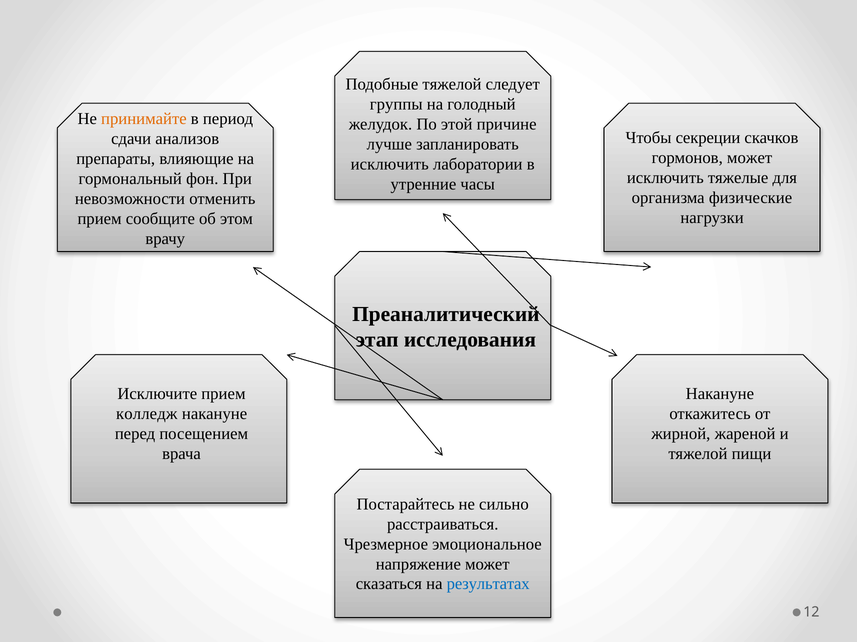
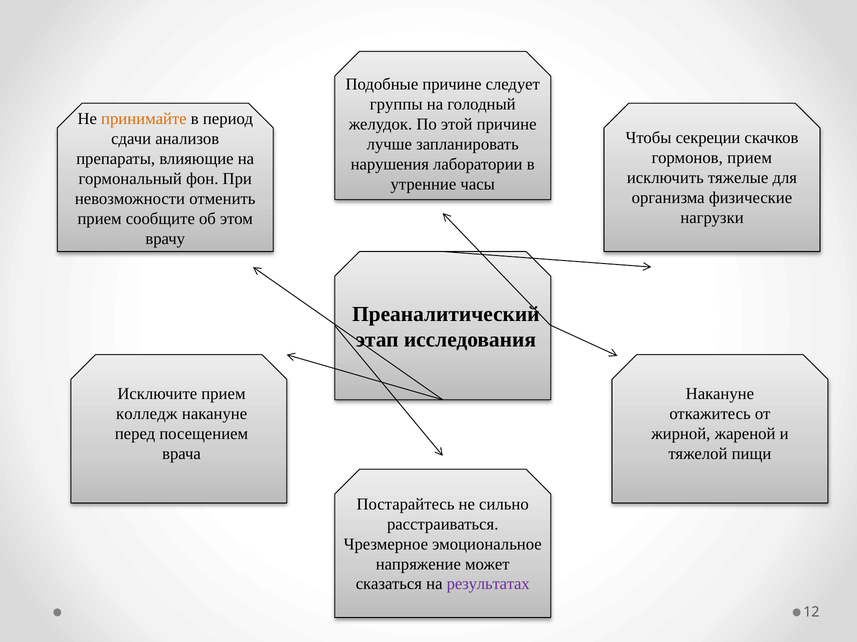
Подобные тяжелой: тяжелой -> причине
гормонов может: может -> прием
исключить at (390, 164): исключить -> нарушения
результатах colour: blue -> purple
